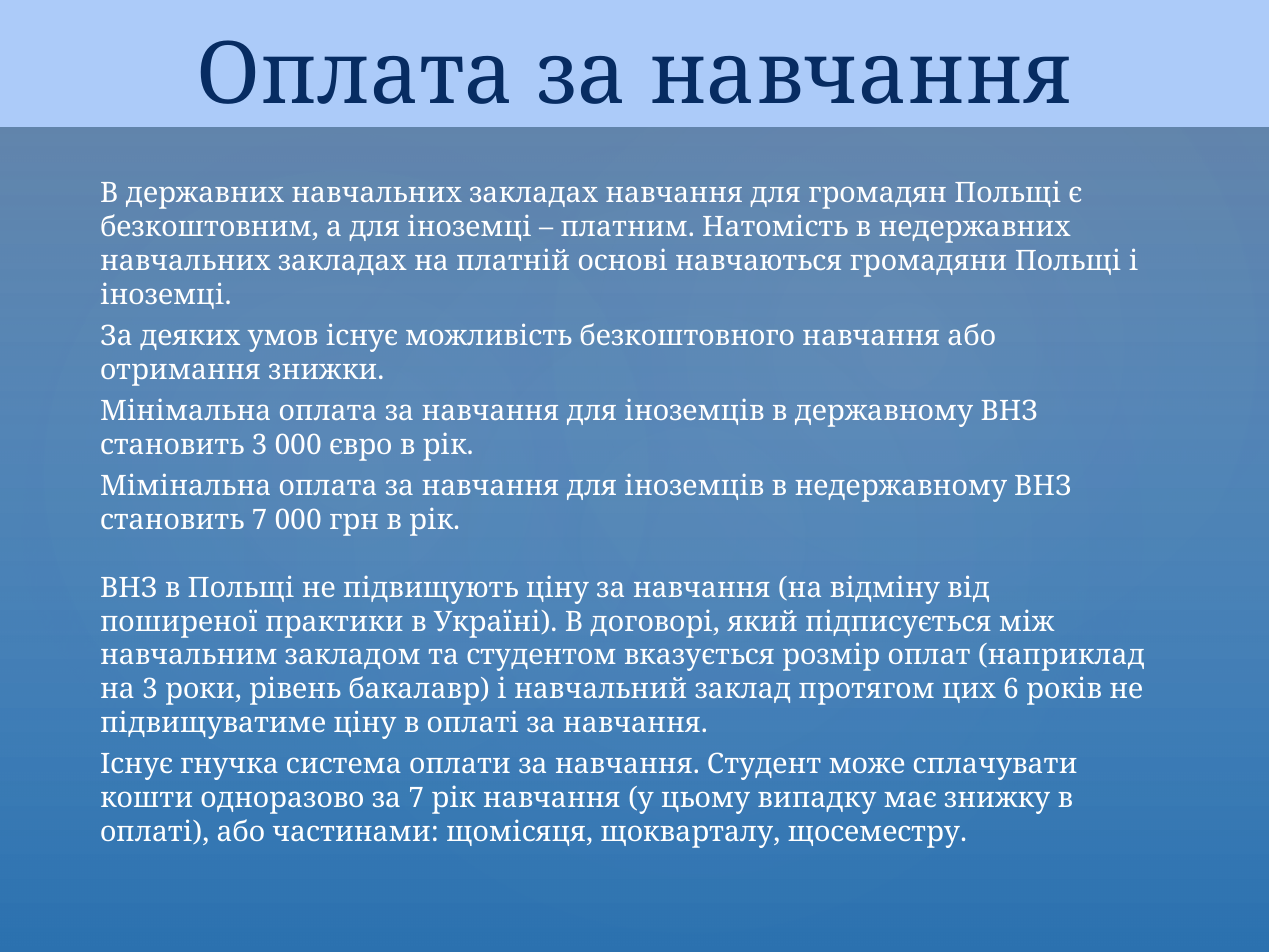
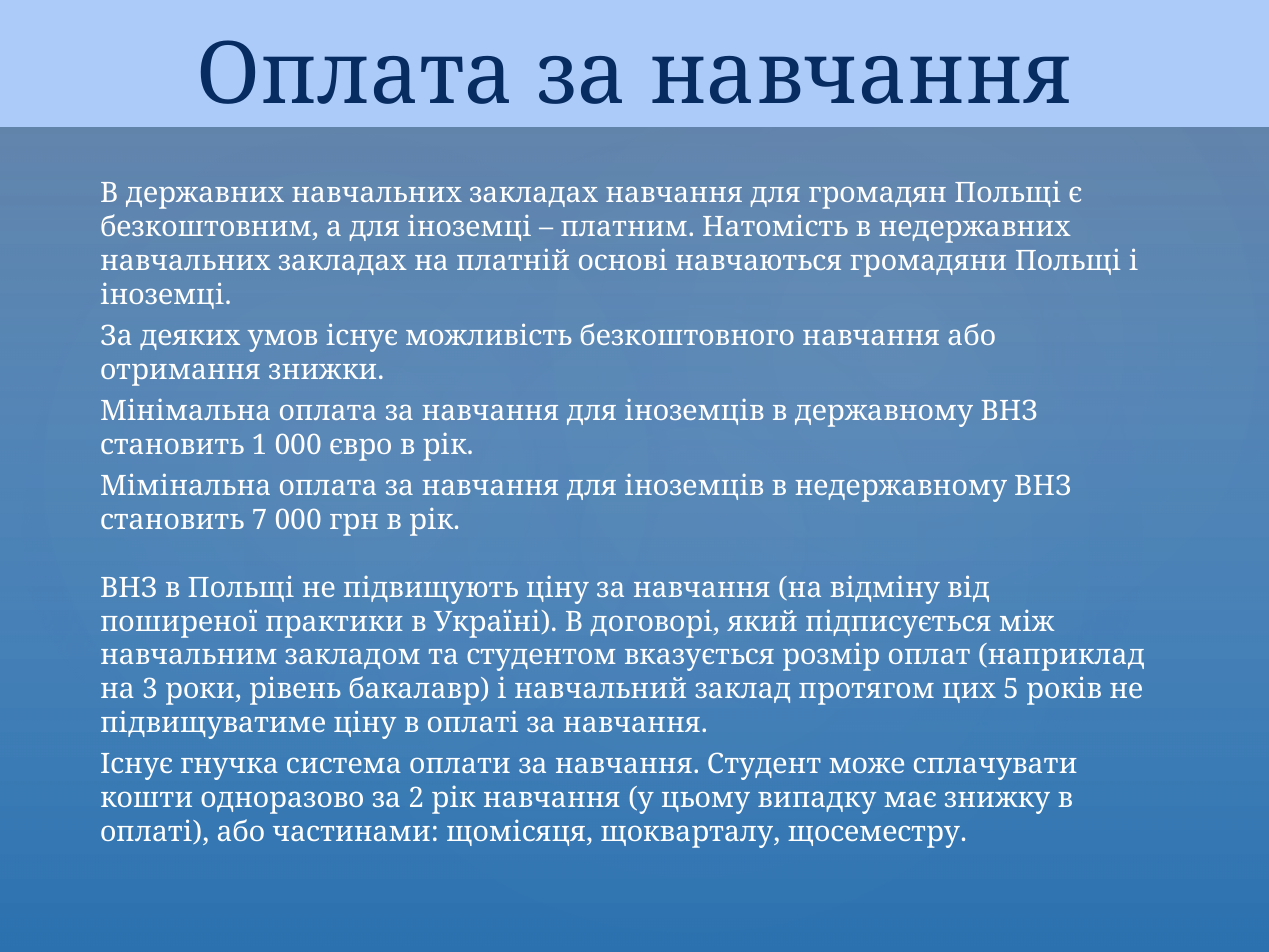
становить 3: 3 -> 1
6: 6 -> 5
за 7: 7 -> 2
